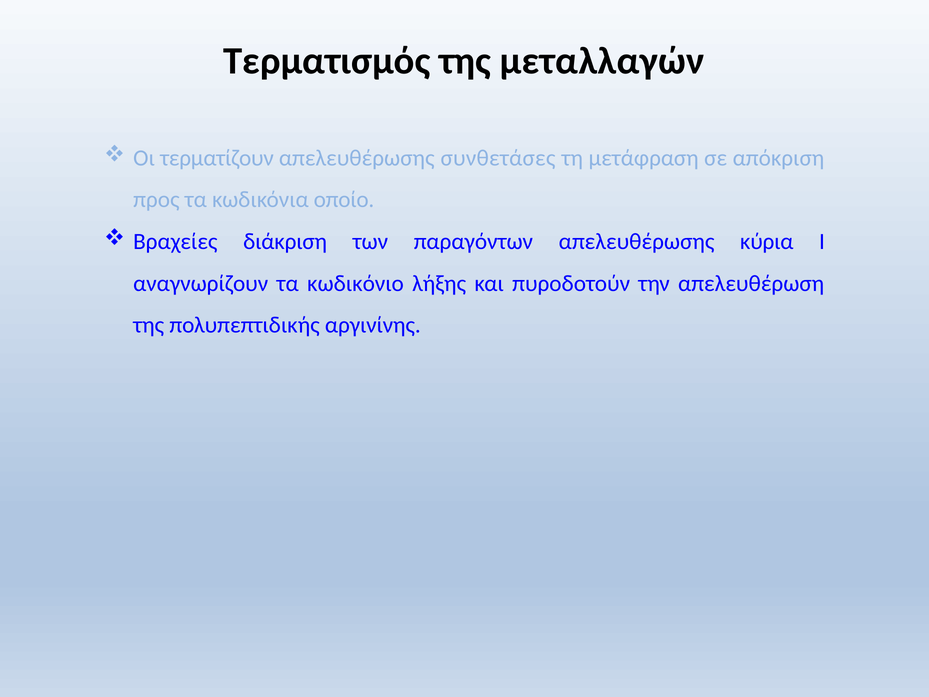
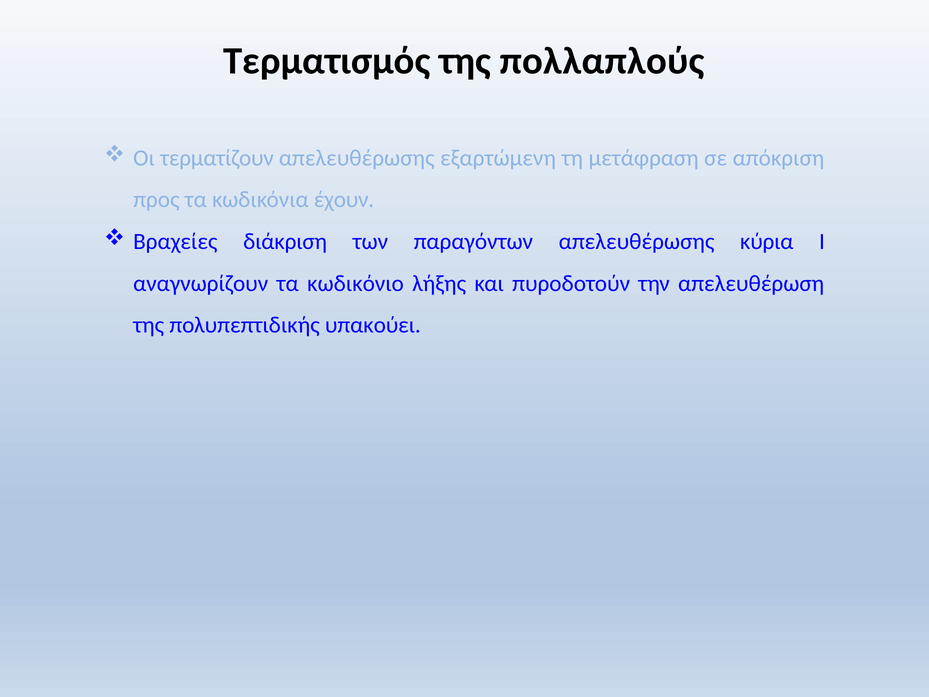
μεταλλαγών: μεταλλαγών -> πολλαπλούς
συνθετάσες: συνθετάσες -> εξαρτώμενη
οποίο: οποίο -> έχουν
αργινίνης: αργινίνης -> υπακούει
